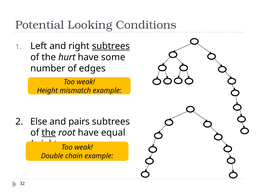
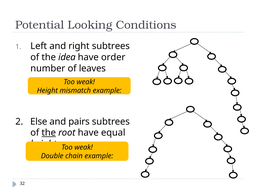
subtrees at (111, 46) underline: present -> none
hurt: hurt -> idea
some: some -> order
edges: edges -> leaves
